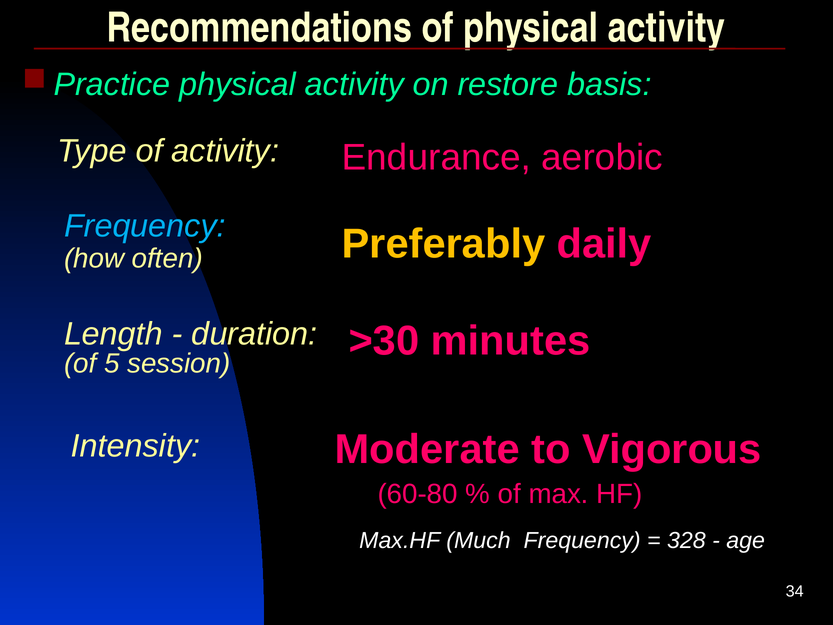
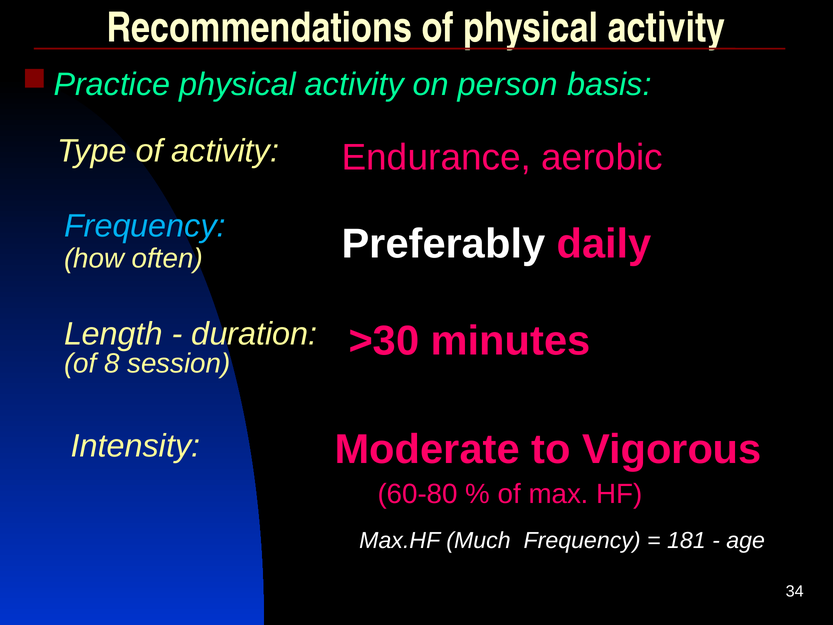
restore: restore -> person
Preferably colour: yellow -> white
5: 5 -> 8
328: 328 -> 181
